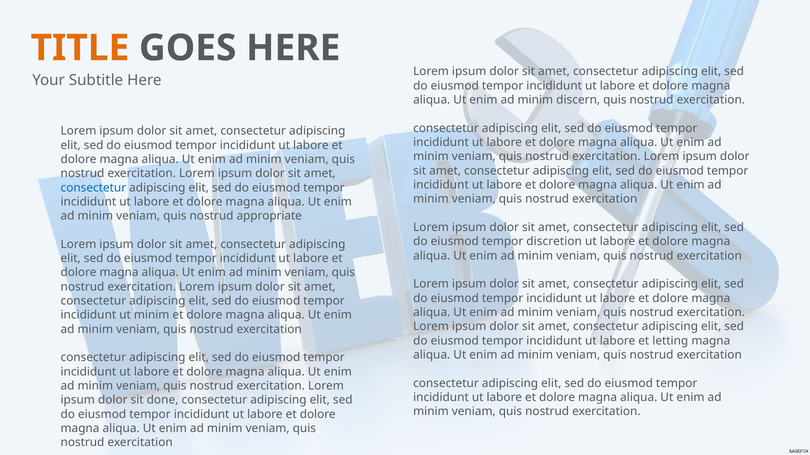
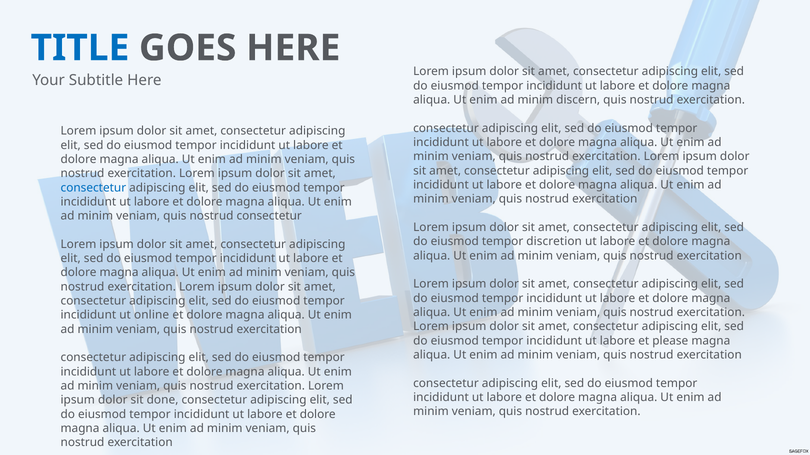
TITLE colour: orange -> blue
nostrud appropriate: appropriate -> consectetur
ut minim: minim -> online
letting: letting -> please
